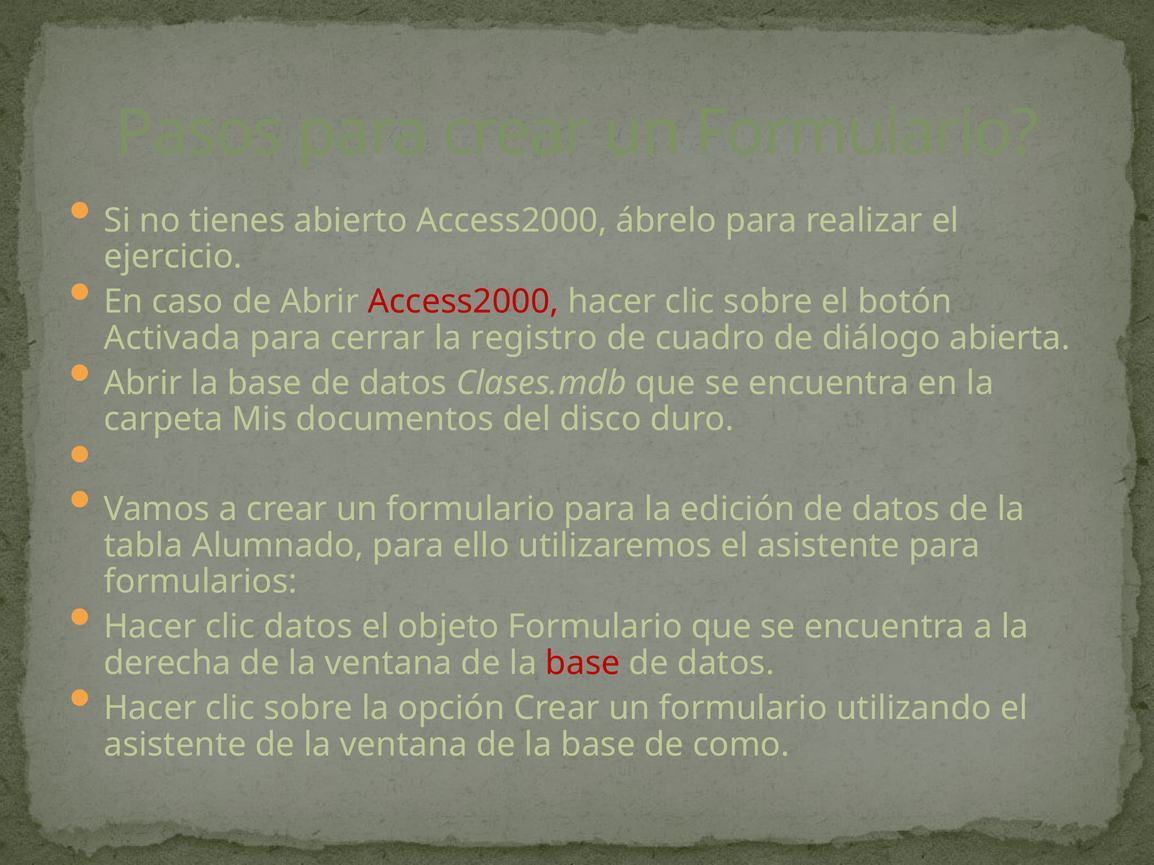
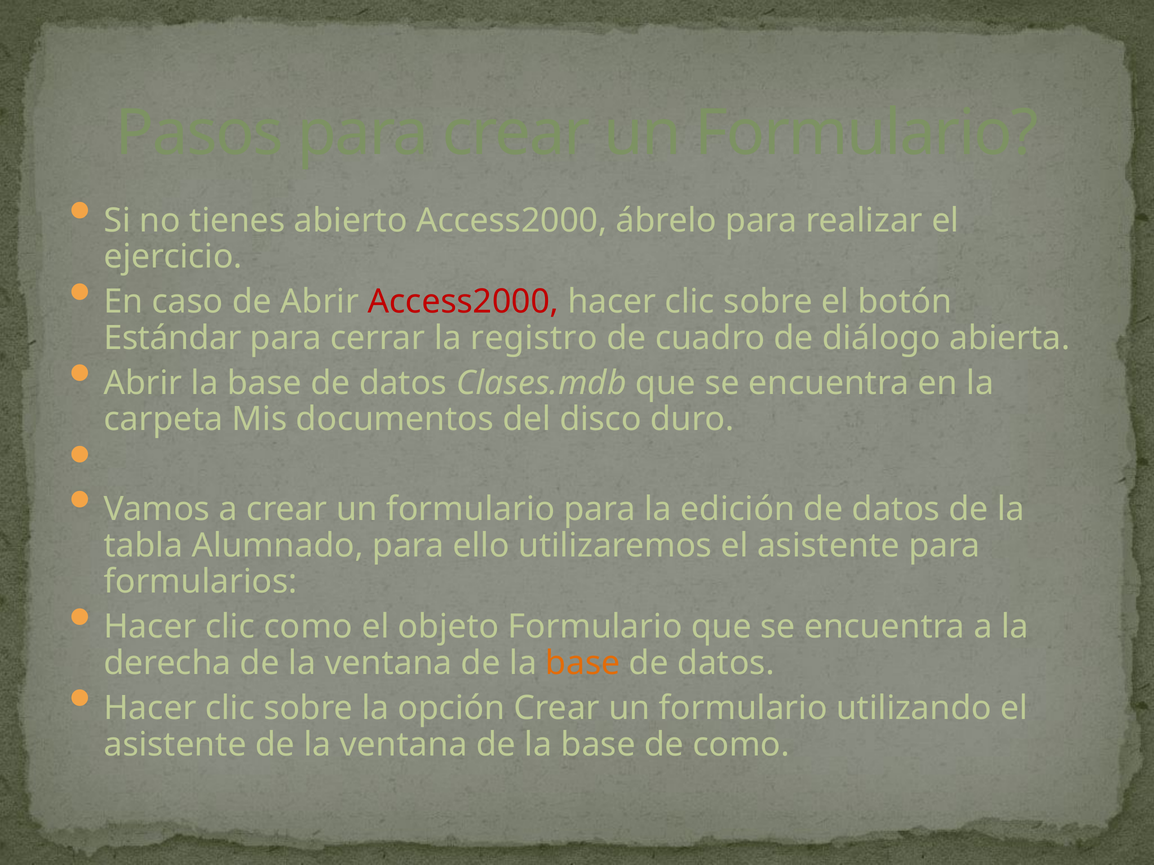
Activada: Activada -> Estándar
clic datos: datos -> como
base at (583, 664) colour: red -> orange
